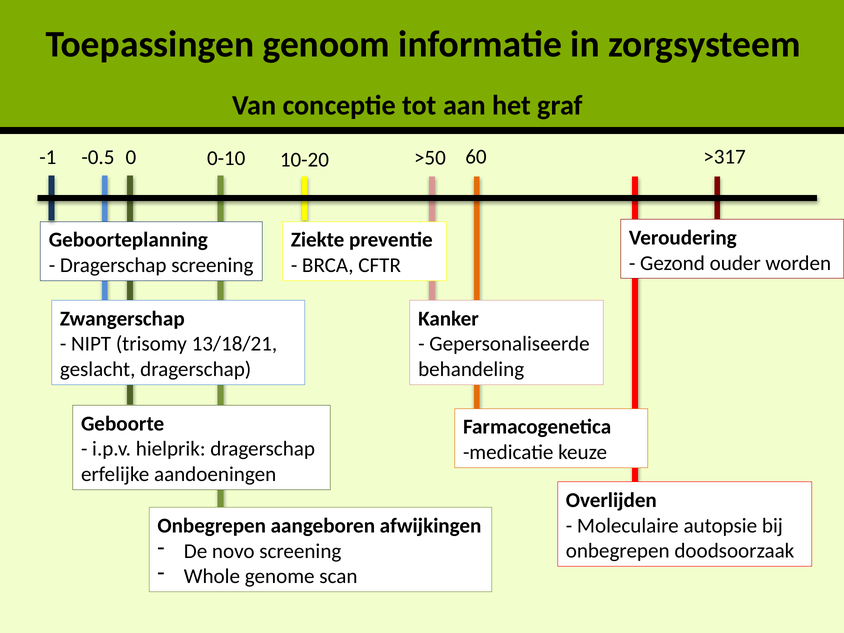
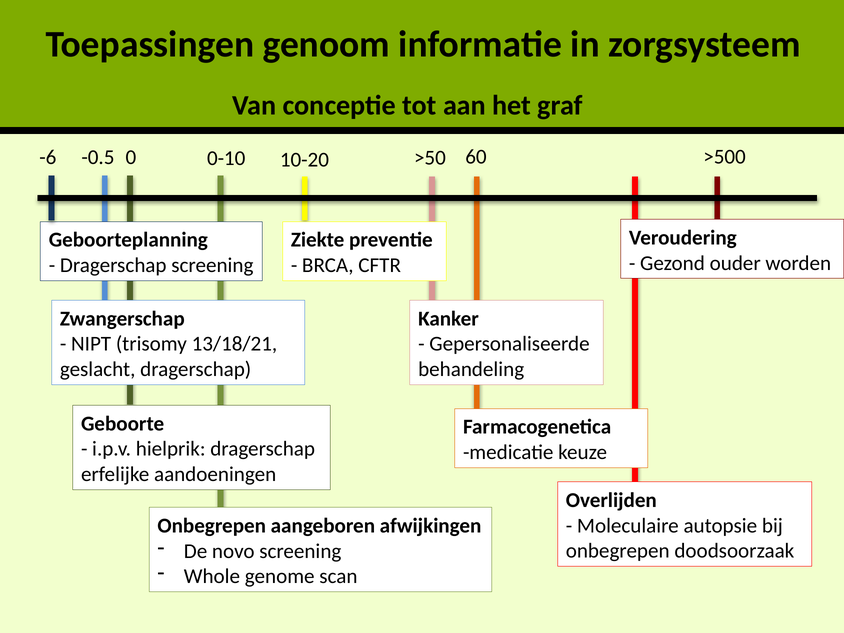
>317: >317 -> >500
-1: -1 -> -6
